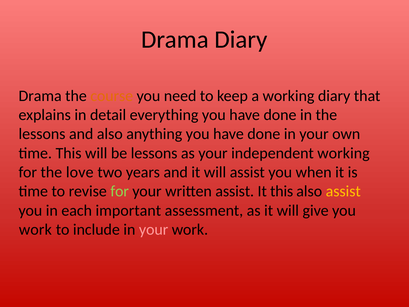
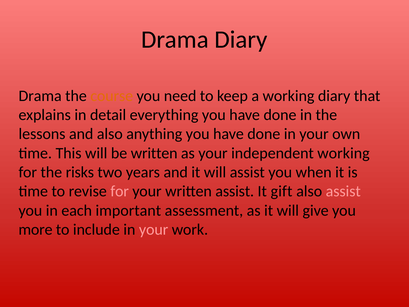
be lessons: lessons -> written
love: love -> risks
for at (120, 191) colour: light green -> pink
It this: this -> gift
assist at (343, 191) colour: yellow -> pink
work at (35, 229): work -> more
